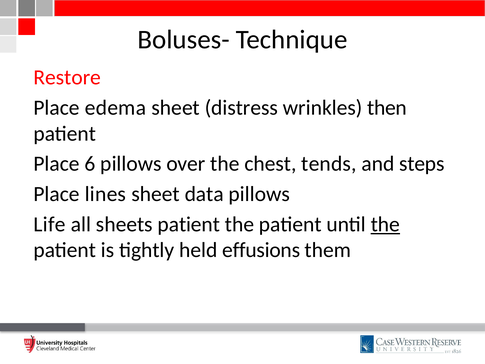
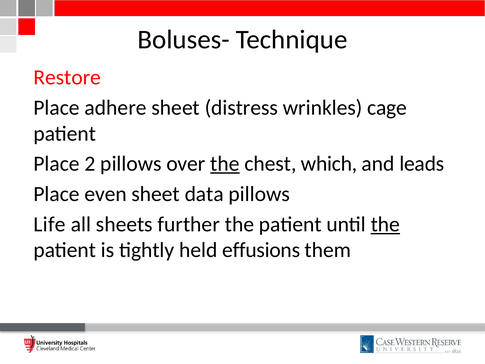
edema: edema -> adhere
then: then -> cage
6: 6 -> 2
the at (225, 164) underline: none -> present
tends: tends -> which
steps: steps -> leads
lines: lines -> even
sheets patient: patient -> further
